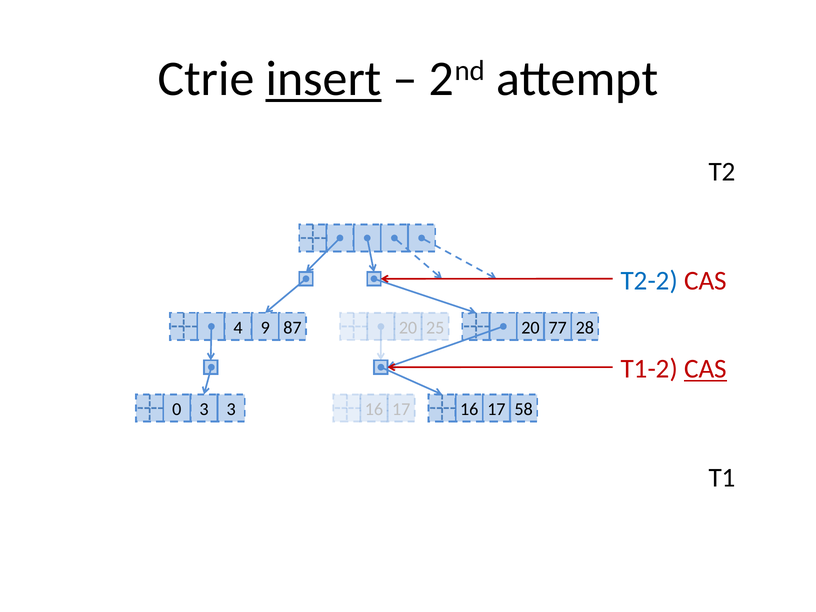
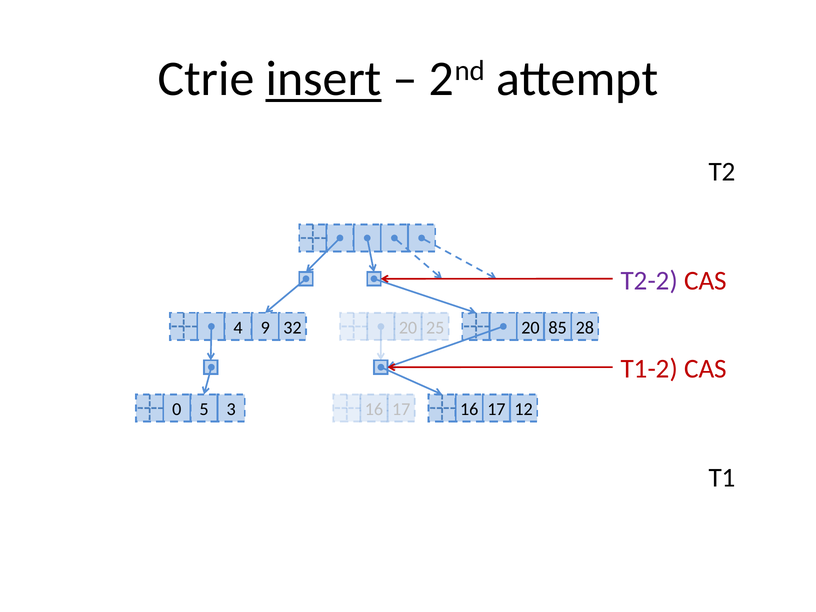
T2-2 colour: blue -> purple
87: 87 -> 32
77: 77 -> 85
CAS at (705, 369) underline: present -> none
0 3: 3 -> 5
58: 58 -> 12
